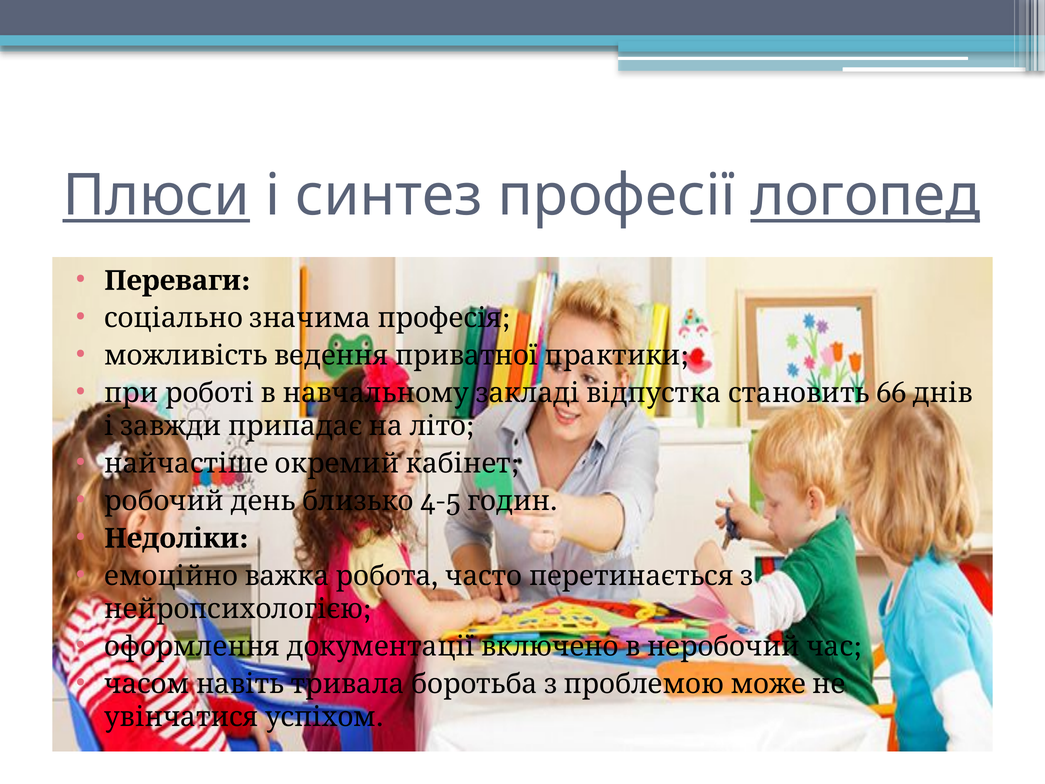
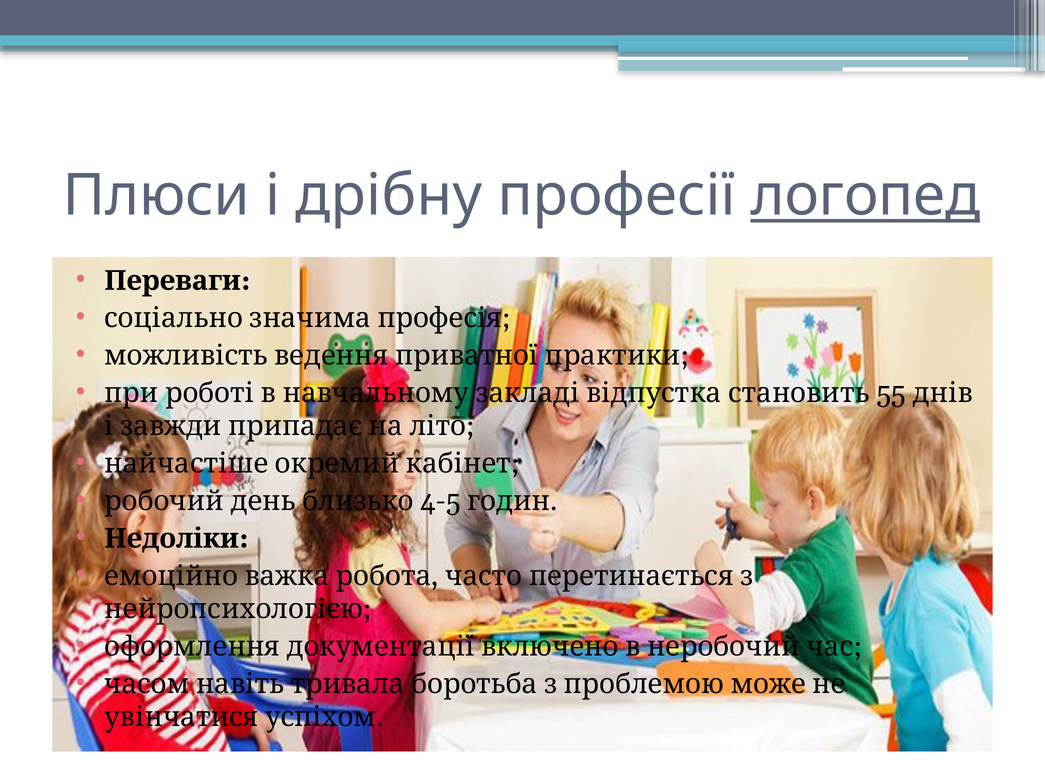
Плюси underline: present -> none
синтез: синтез -> дрібну
66: 66 -> 55
